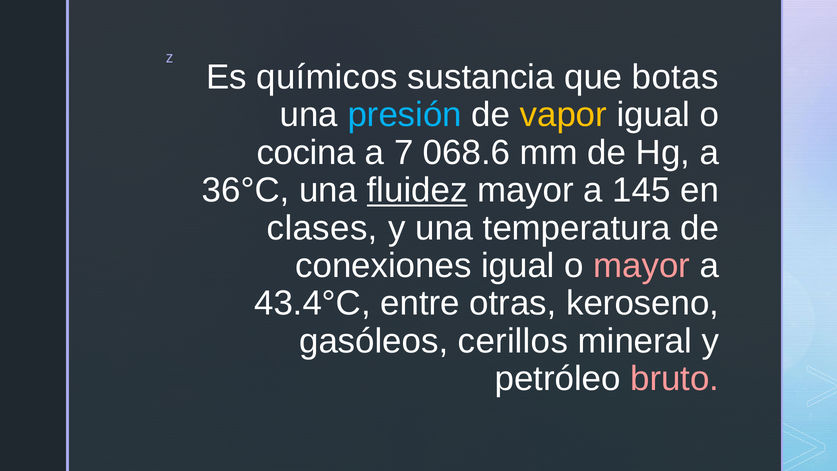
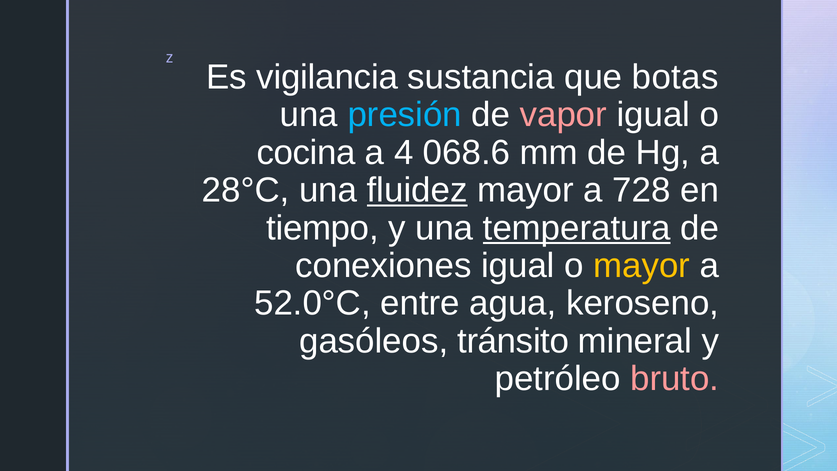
químicos: químicos -> vigilancia
vapor colour: yellow -> pink
7: 7 -> 4
36°C: 36°C -> 28°C
145: 145 -> 728
clases: clases -> tiempo
temperatura underline: none -> present
mayor at (642, 266) colour: pink -> yellow
43.4°C: 43.4°C -> 52.0°C
otras: otras -> agua
cerillos: cerillos -> tránsito
